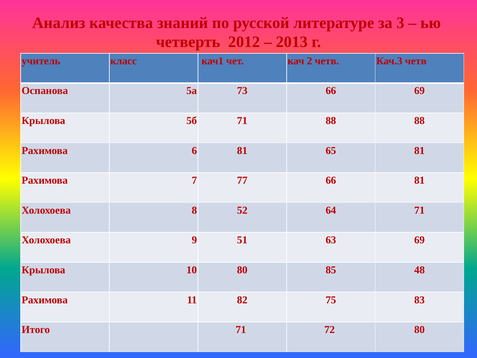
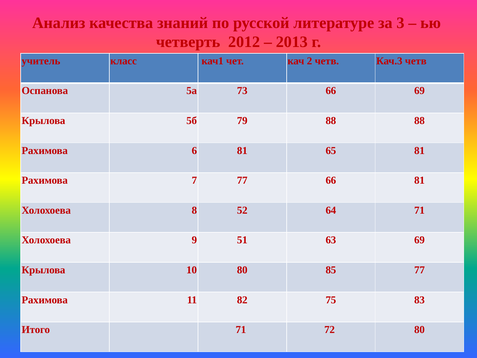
5б 71: 71 -> 79
85 48: 48 -> 77
